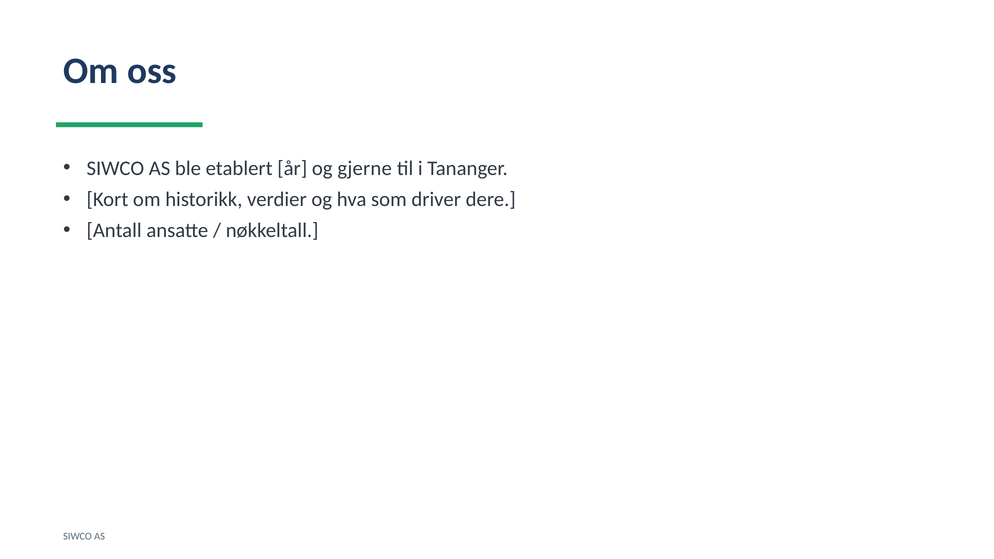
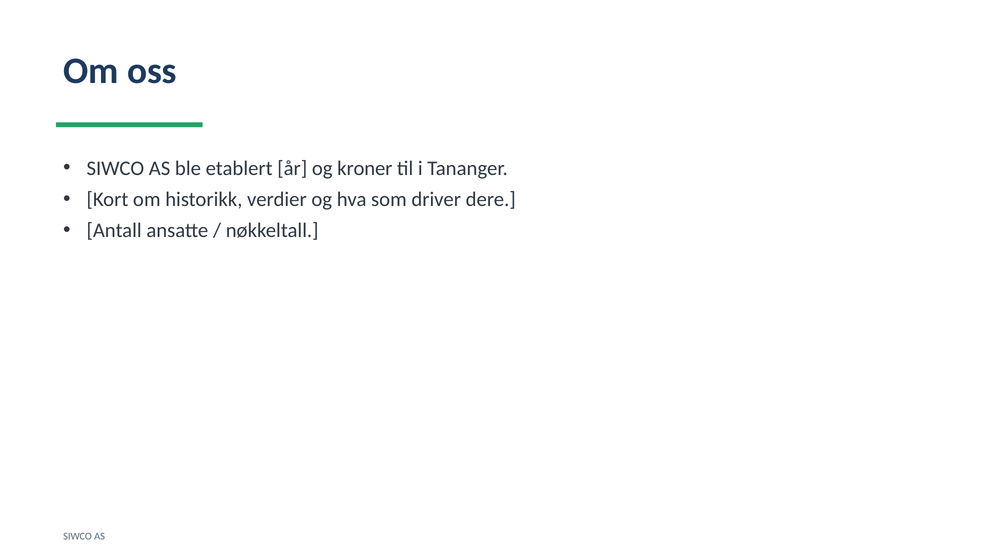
gjerne: gjerne -> kroner
